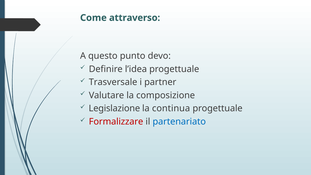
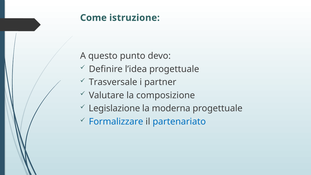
attraverso: attraverso -> istruzione
continua: continua -> moderna
Formalizzare colour: red -> blue
